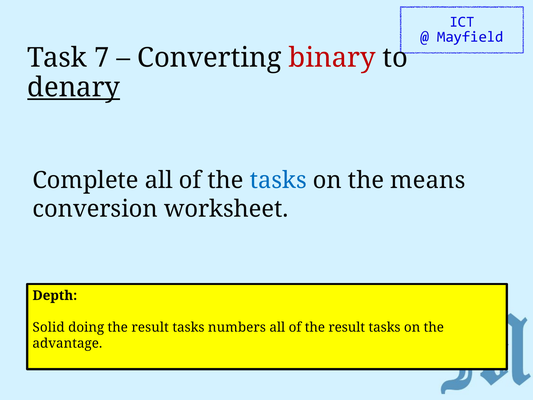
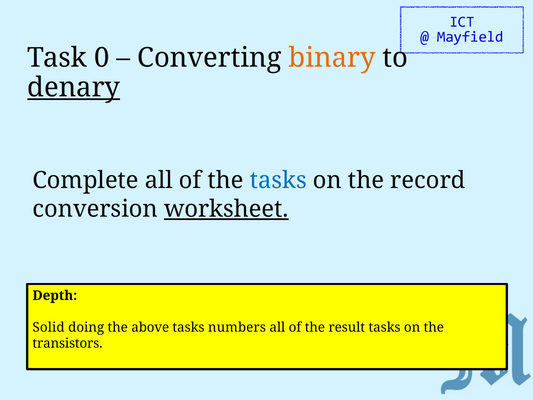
7: 7 -> 0
binary colour: red -> orange
means: means -> record
worksheet underline: none -> present
doing the result: result -> above
advantage: advantage -> transistors
